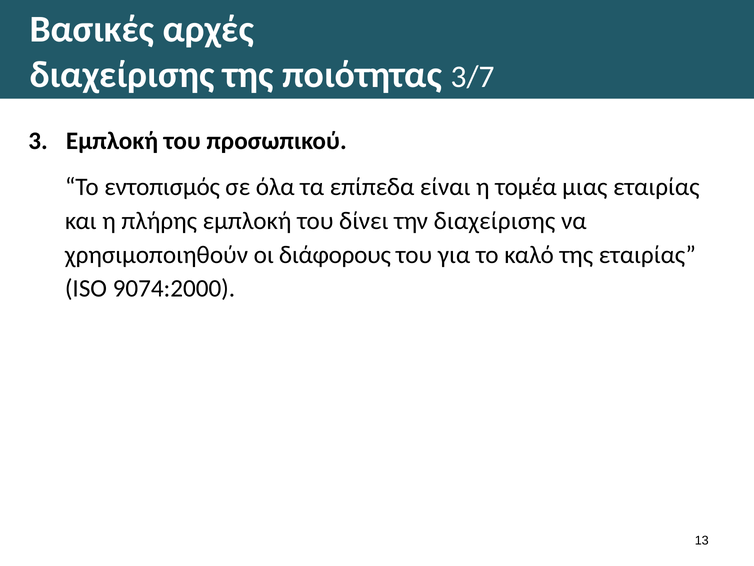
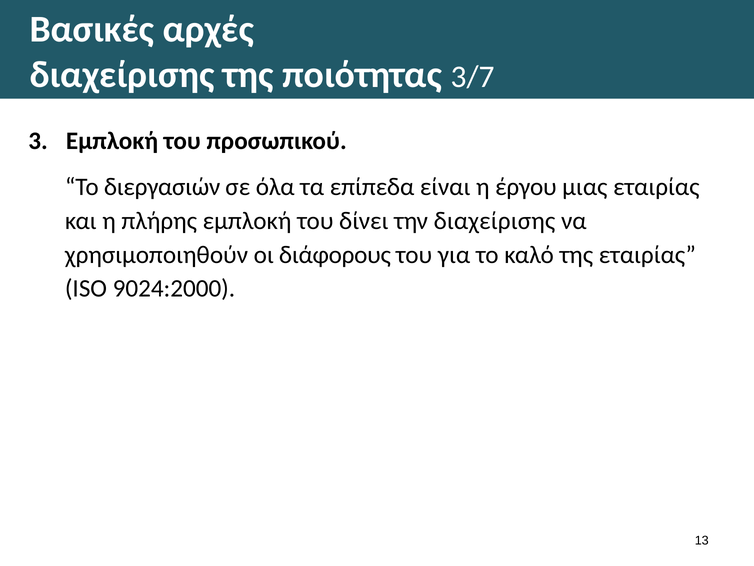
εντοπισμός: εντοπισμός -> διεργασιών
τομέα: τομέα -> έργου
9074:2000: 9074:2000 -> 9024:2000
